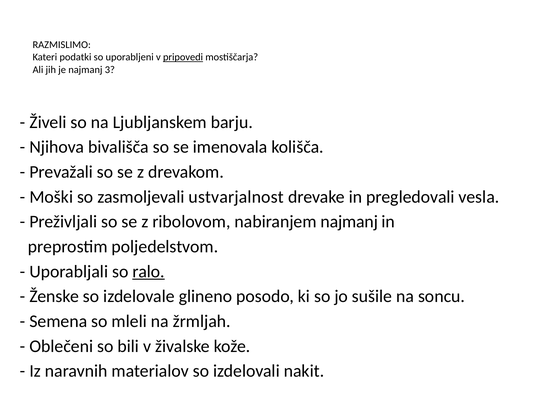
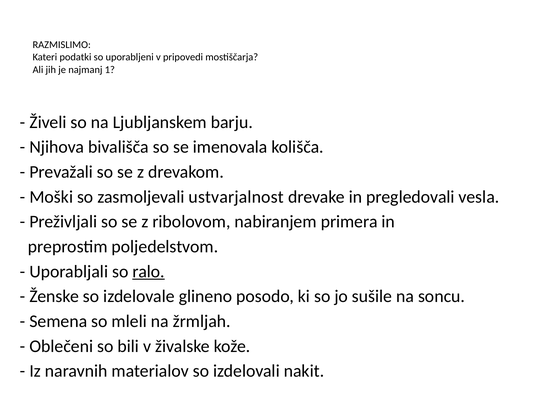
pripovedi underline: present -> none
3: 3 -> 1
nabiranjem najmanj: najmanj -> primera
